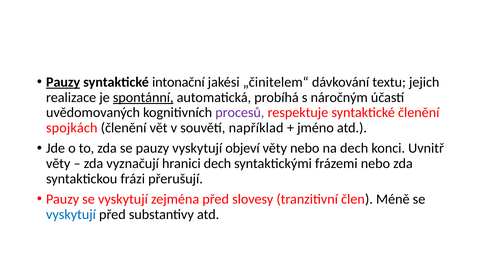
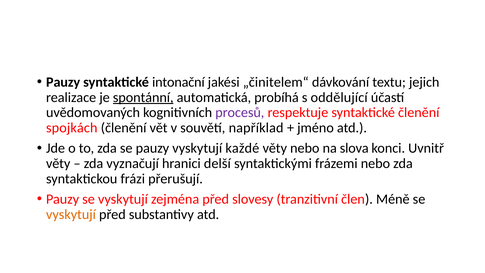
Pauzy at (63, 82) underline: present -> none
náročným: náročným -> oddělující
objeví: objeví -> každé
na dech: dech -> slova
hranici dech: dech -> delší
vyskytují at (71, 214) colour: blue -> orange
